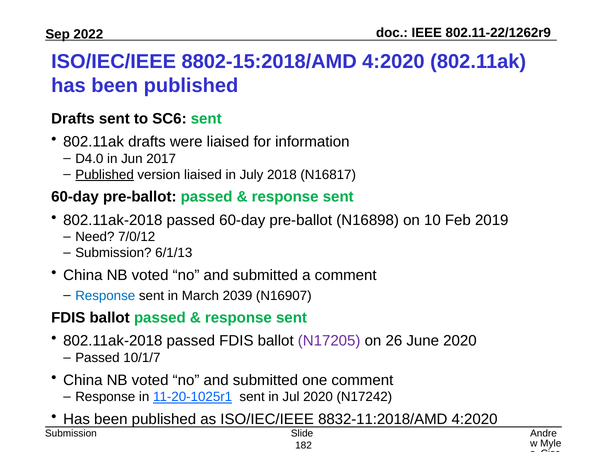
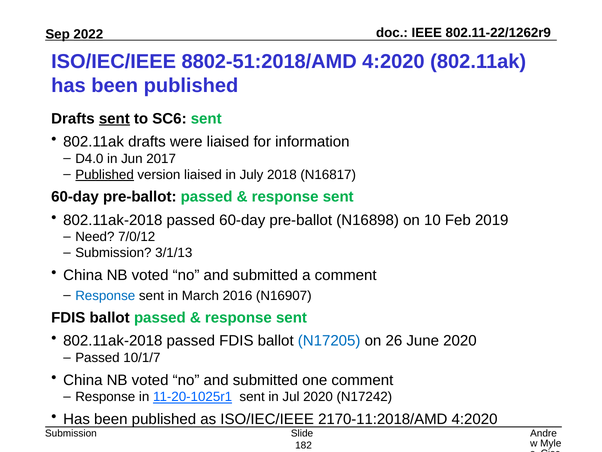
8802-15:2018/AMD: 8802-15:2018/AMD -> 8802-51:2018/AMD
sent at (114, 118) underline: none -> present
6/1/13: 6/1/13 -> 3/1/13
2039: 2039 -> 2016
N17205 colour: purple -> blue
8832-11:2018/AMD: 8832-11:2018/AMD -> 2170-11:2018/AMD
